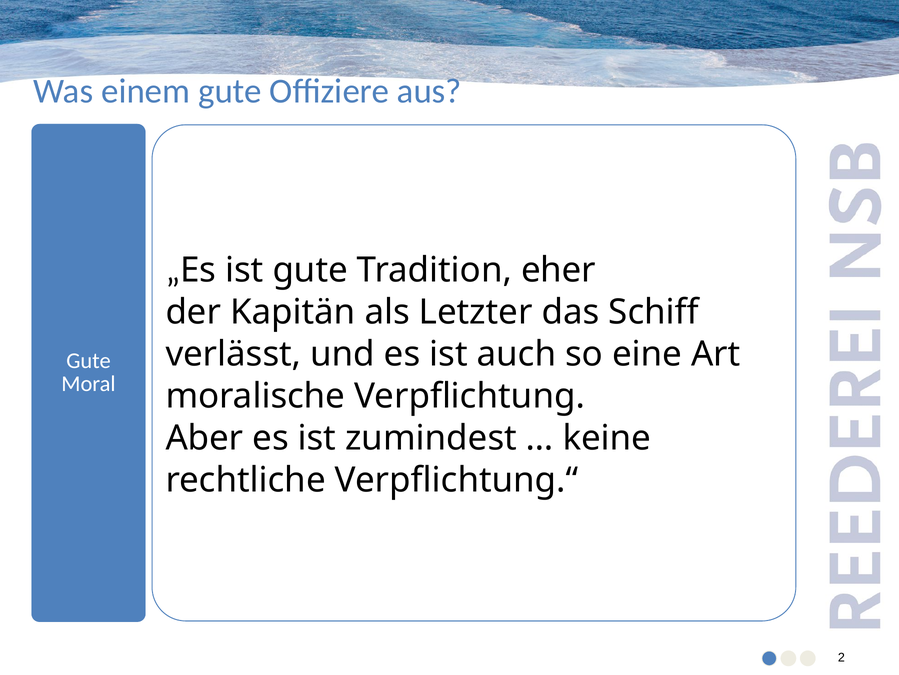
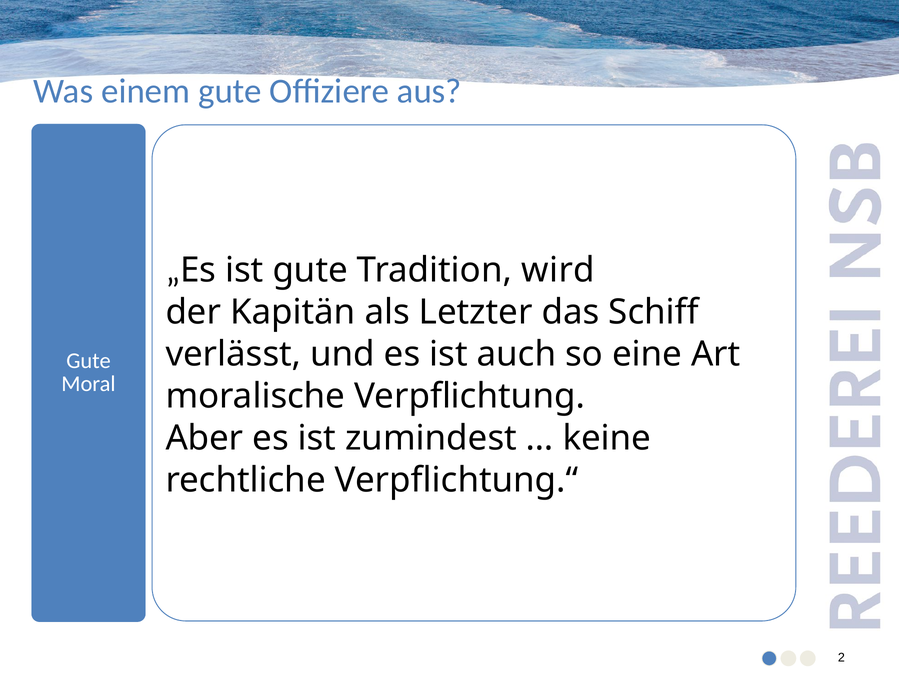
eher: eher -> wird
